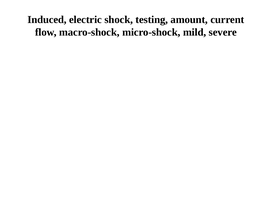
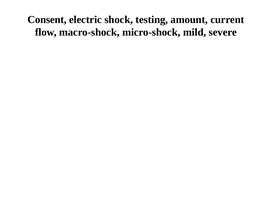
Induced: Induced -> Consent
